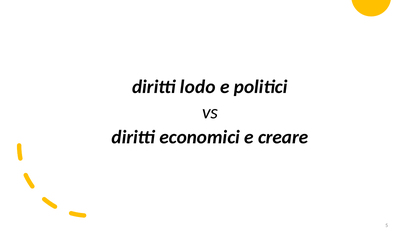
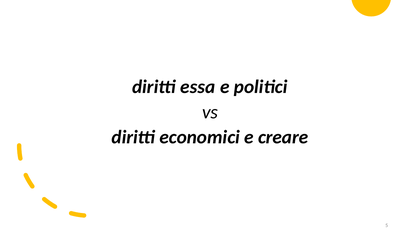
lodo: lodo -> essa
